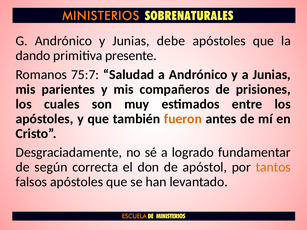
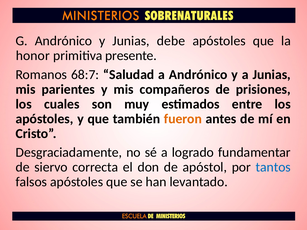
dando: dando -> honor
75:7: 75:7 -> 68:7
según: según -> siervo
tantos colour: orange -> blue
